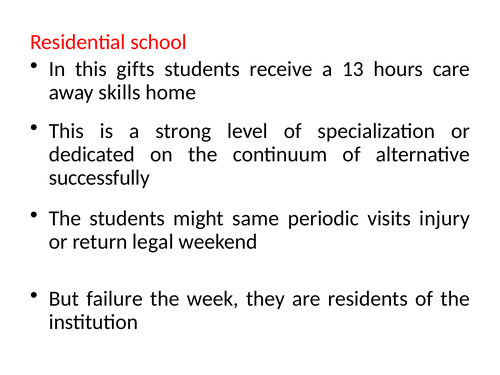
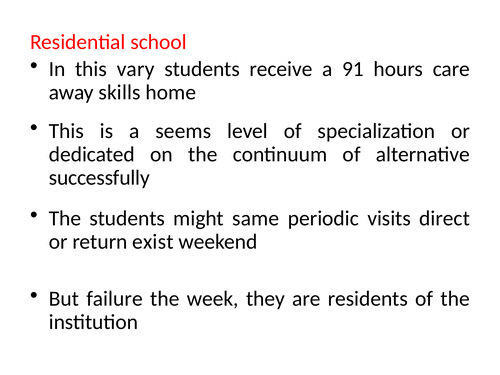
gifts: gifts -> vary
13: 13 -> 91
strong: strong -> seems
injury: injury -> direct
legal: legal -> exist
